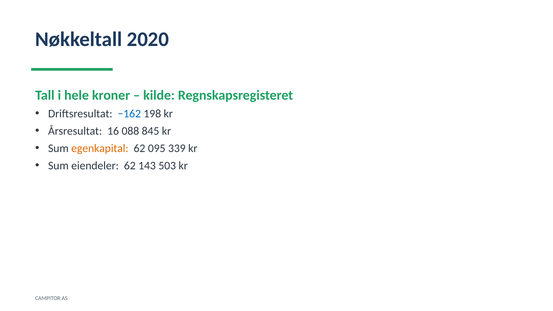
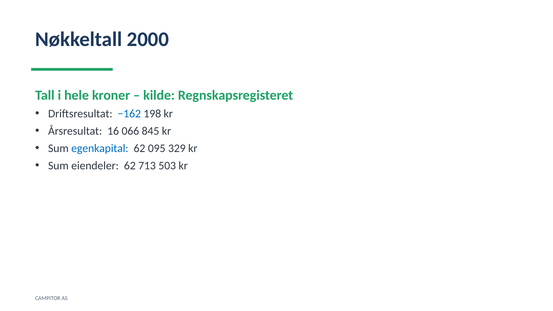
2020: 2020 -> 2000
088: 088 -> 066
egenkapital colour: orange -> blue
339: 339 -> 329
143: 143 -> 713
